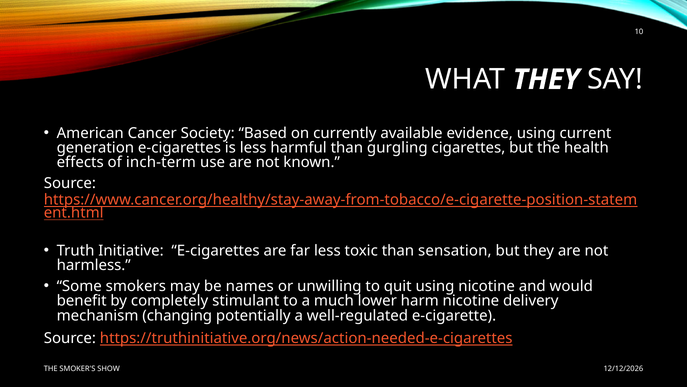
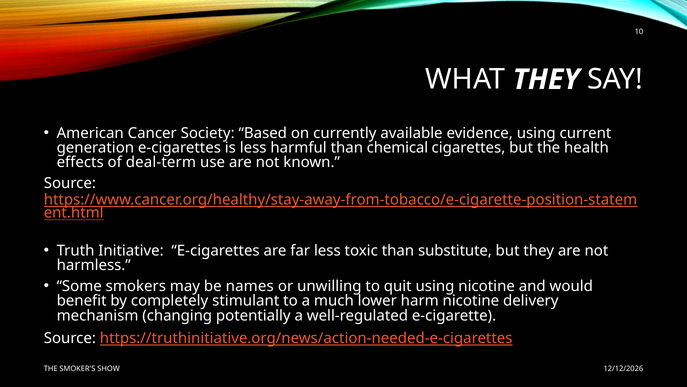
gurgling: gurgling -> chemical
inch-term: inch-term -> deal-term
sensation: sensation -> substitute
